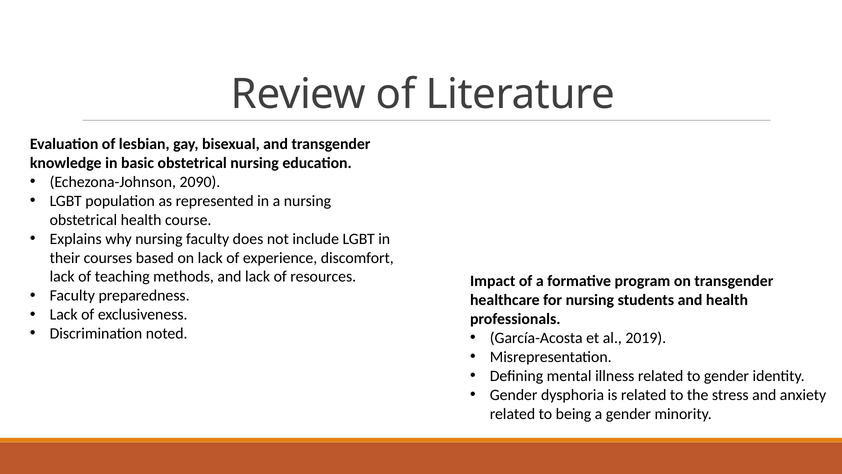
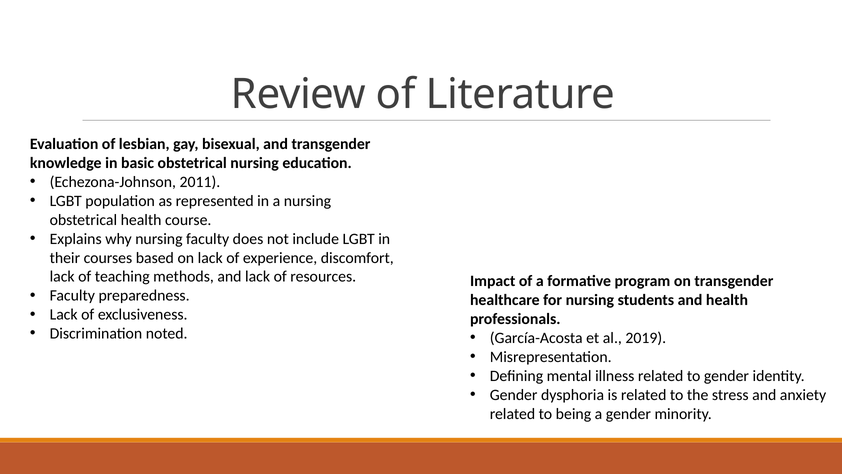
2090: 2090 -> 2011
